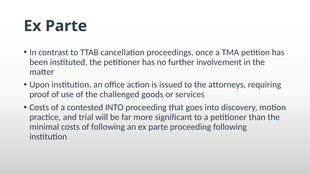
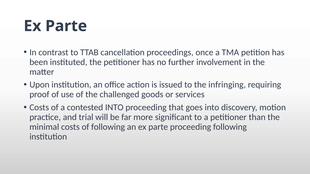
attorneys: attorneys -> infringing
